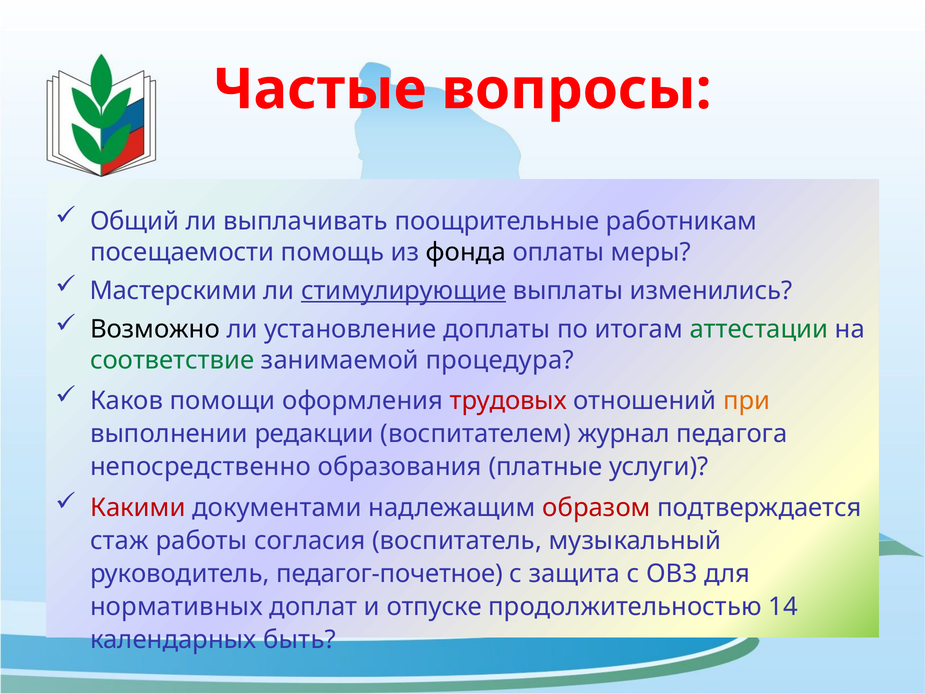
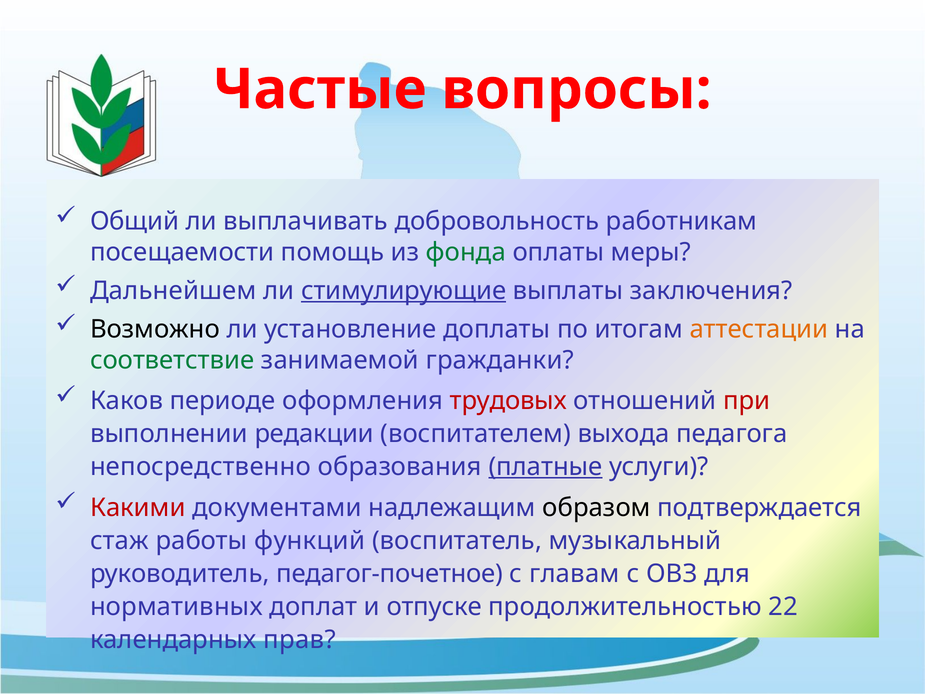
поощрительные: поощрительные -> добровольность
фонда colour: black -> green
Мастерскими: Мастерскими -> Дальнейшем
изменились: изменились -> заключения
аттестации colour: green -> orange
процедура: процедура -> гражданки
помощи: помощи -> периоде
при colour: orange -> red
журнал: журнал -> выхода
платные underline: none -> present
образом colour: red -> black
согласия: согласия -> функций
защита: защита -> главам
14: 14 -> 22
быть: быть -> прав
